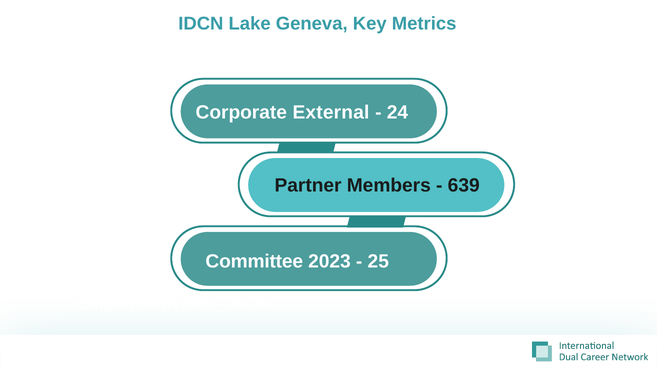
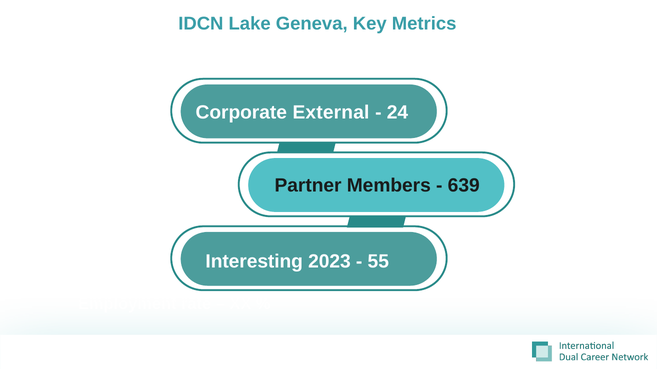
Committee: Committee -> Interesting
25: 25 -> 55
